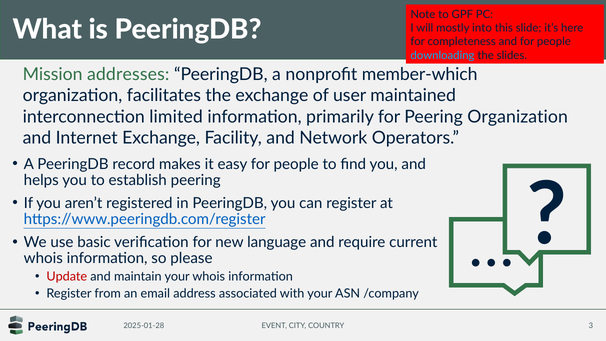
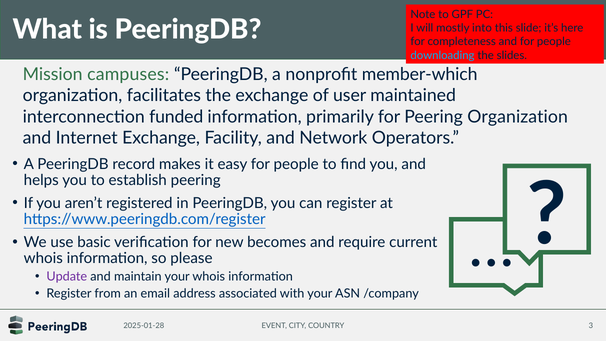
addresses: addresses -> campuses
limited: limited -> funded
language: language -> becomes
Update colour: red -> purple
